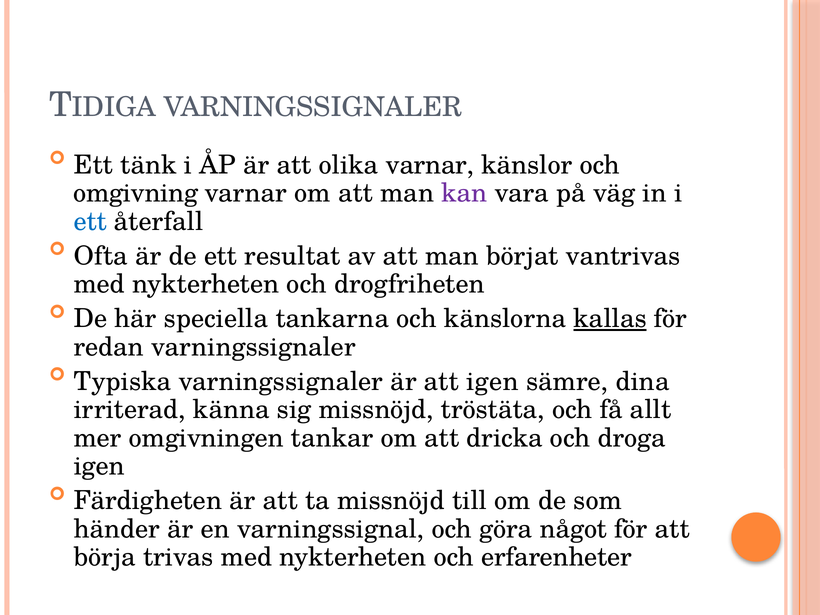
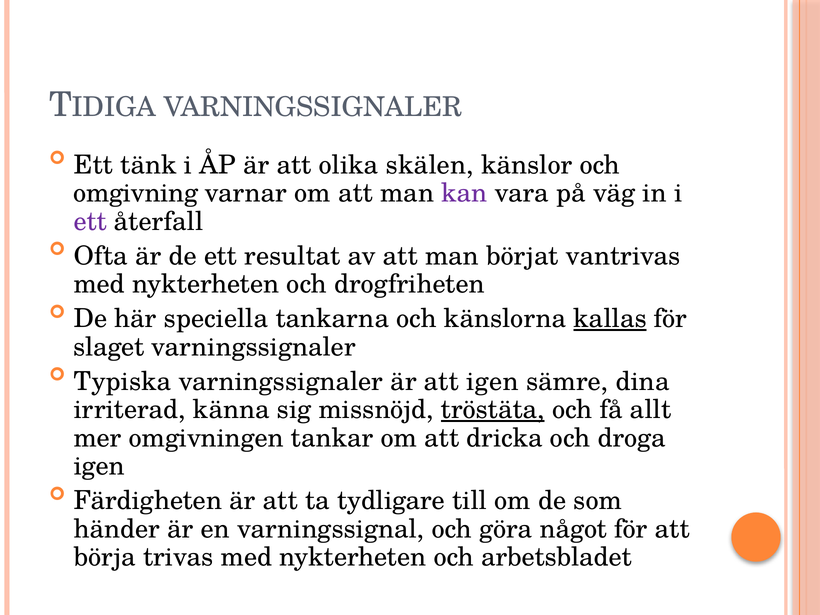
olika varnar: varnar -> skälen
ett at (90, 222) colour: blue -> purple
redan: redan -> slaget
tröstäta underline: none -> present
ta missnöjd: missnöjd -> tydligare
erfarenheter: erfarenheter -> arbetsbladet
